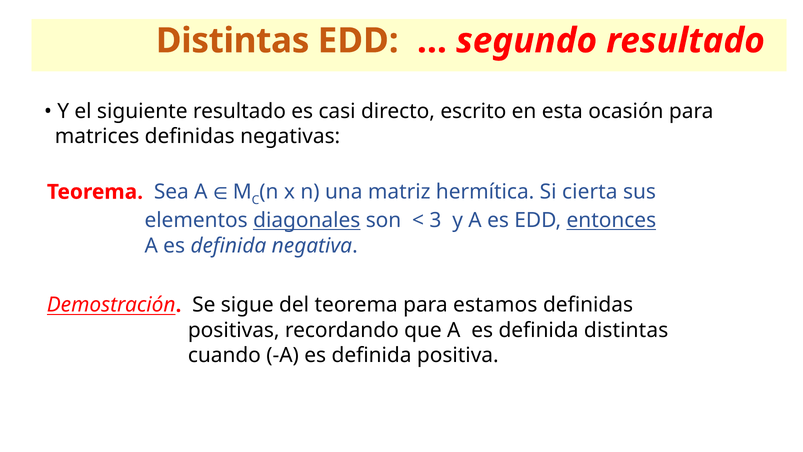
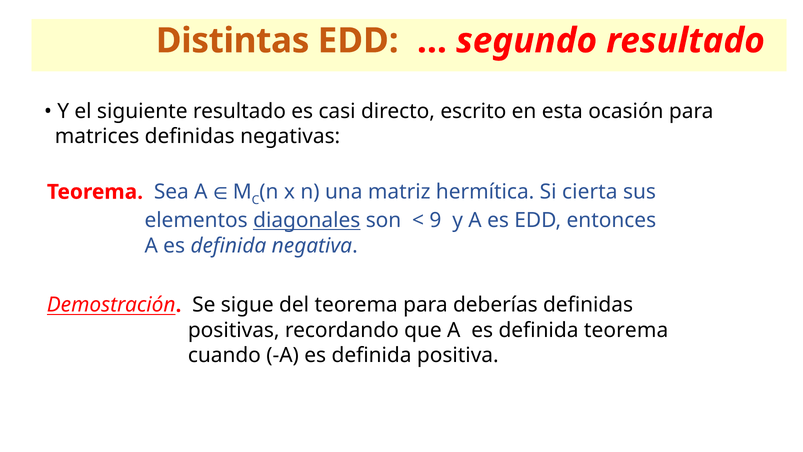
3: 3 -> 9
entonces underline: present -> none
estamos: estamos -> deberías
definida distintas: distintas -> teorema
